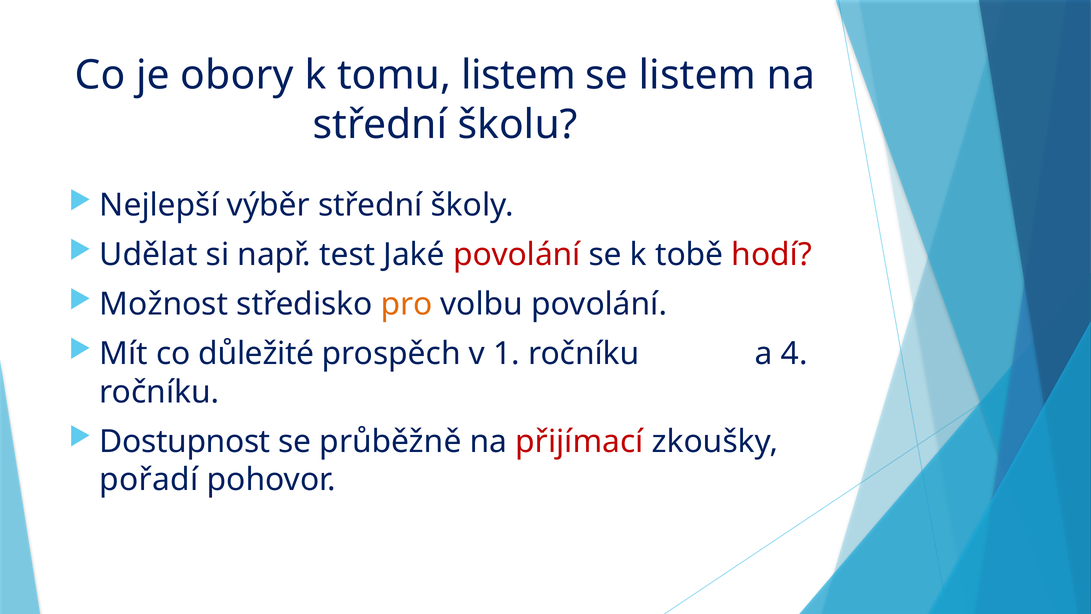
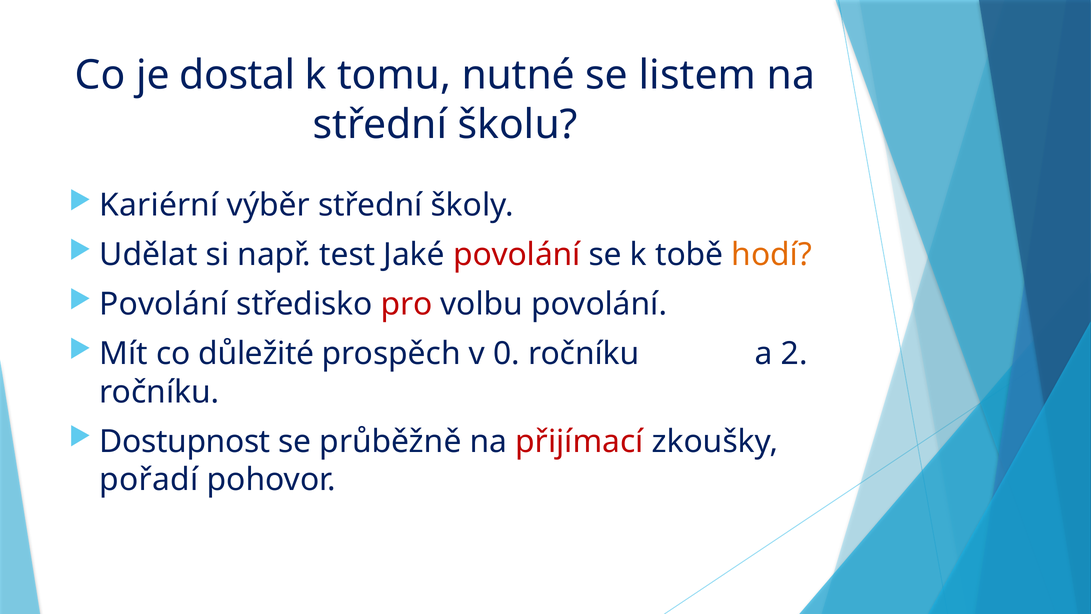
obory: obory -> dostal
tomu listem: listem -> nutné
Nejlepší: Nejlepší -> Kariérní
hodí colour: red -> orange
Možnost at (164, 304): Možnost -> Povolání
pro colour: orange -> red
1: 1 -> 0
4: 4 -> 2
